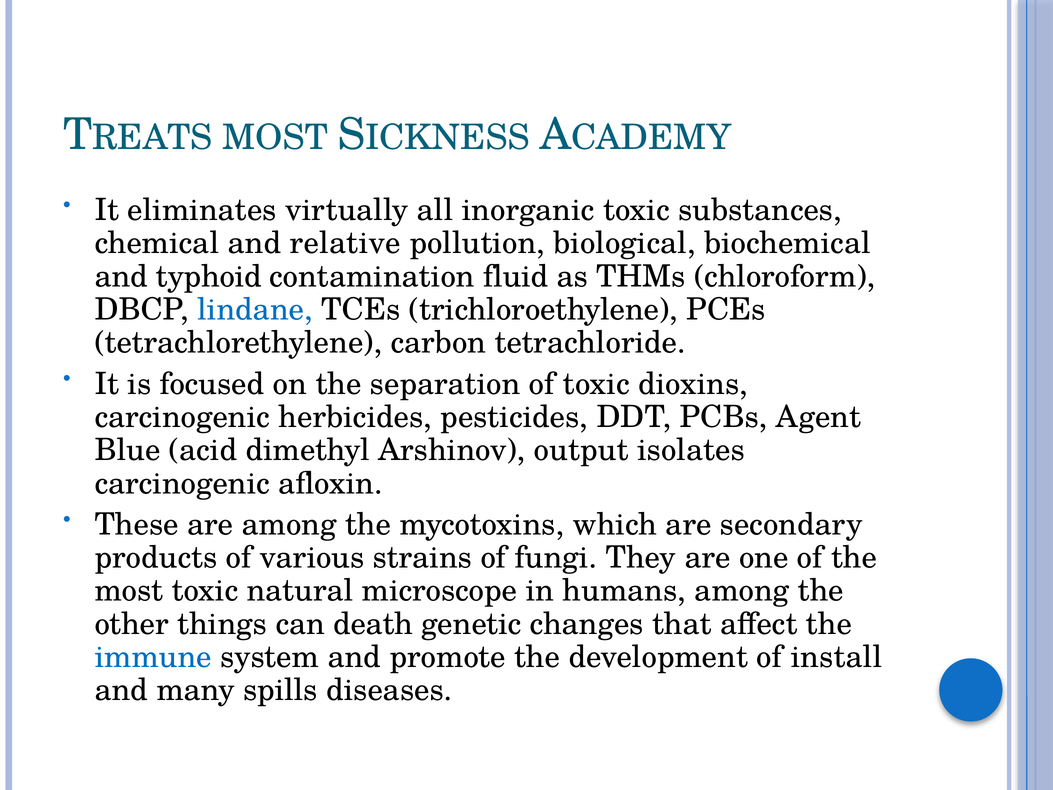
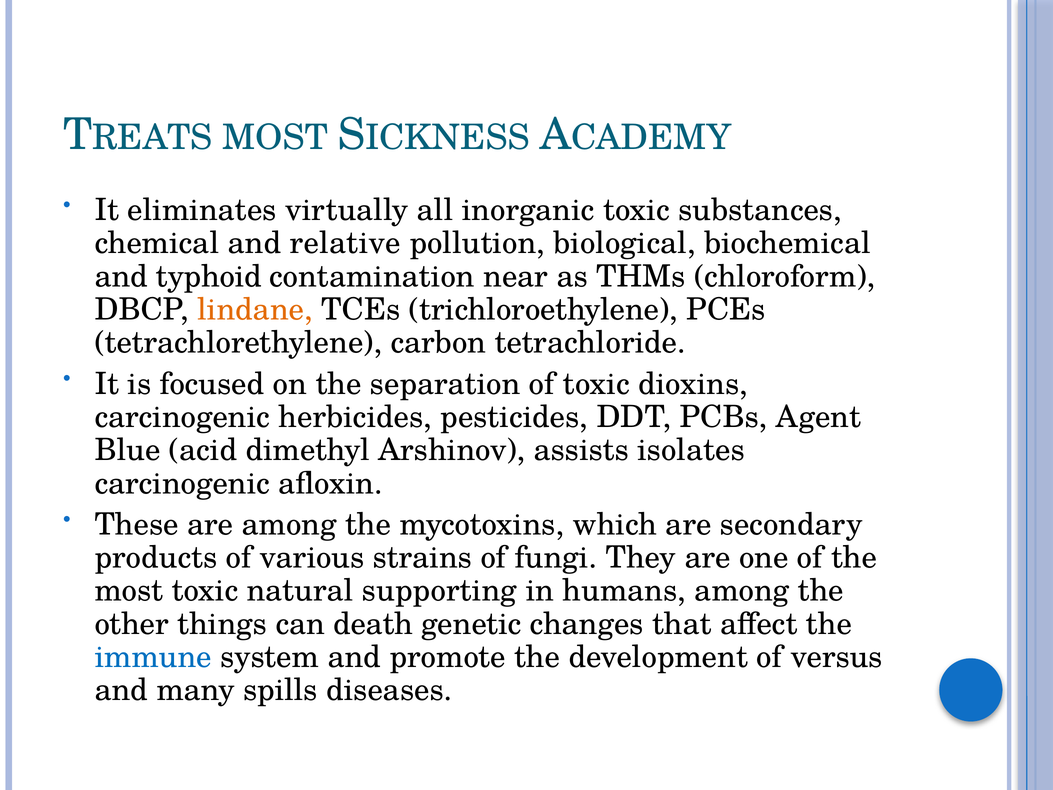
fluid: fluid -> near
lindane colour: blue -> orange
output: output -> assists
microscope: microscope -> supporting
install: install -> versus
